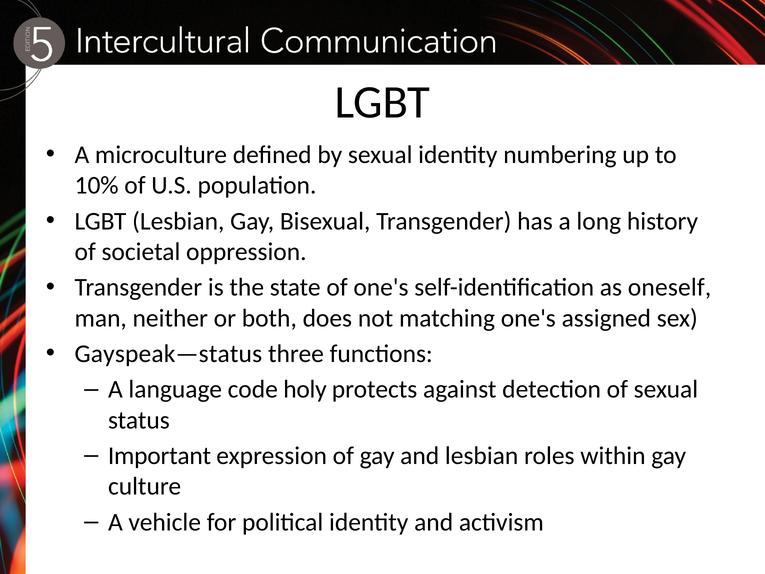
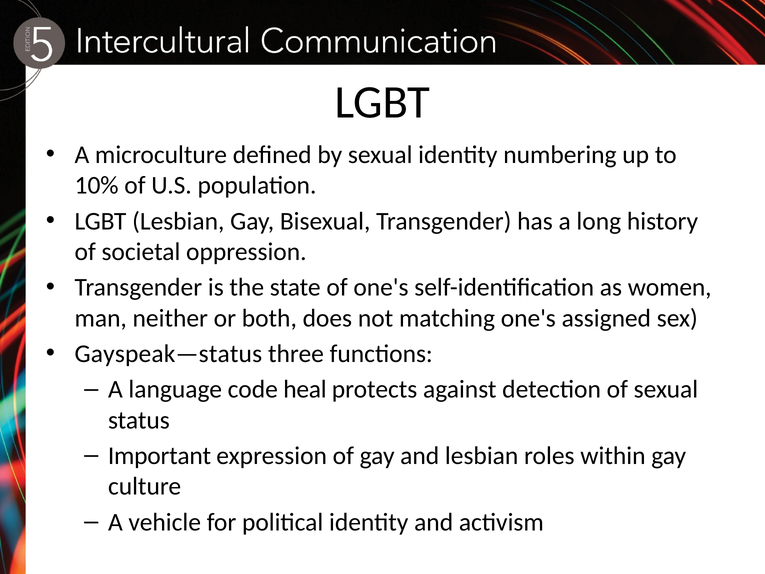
oneself: oneself -> women
holy: holy -> heal
